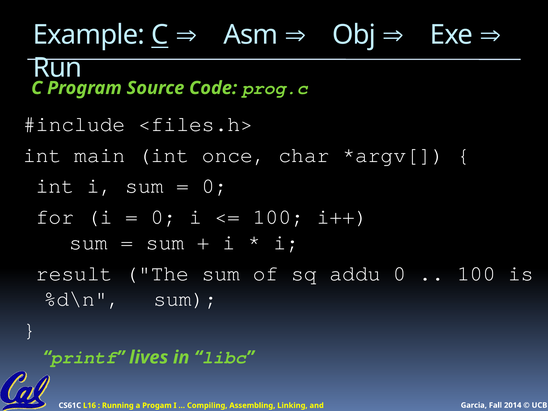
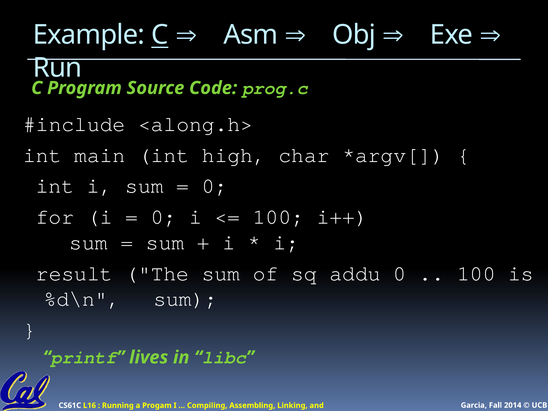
<files.h>: <files.h> -> <along.h>
once: once -> high
